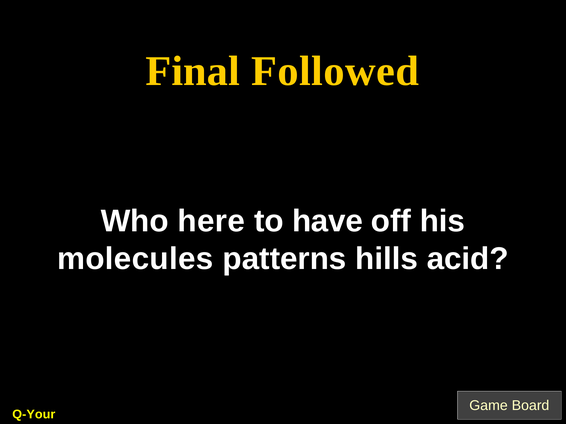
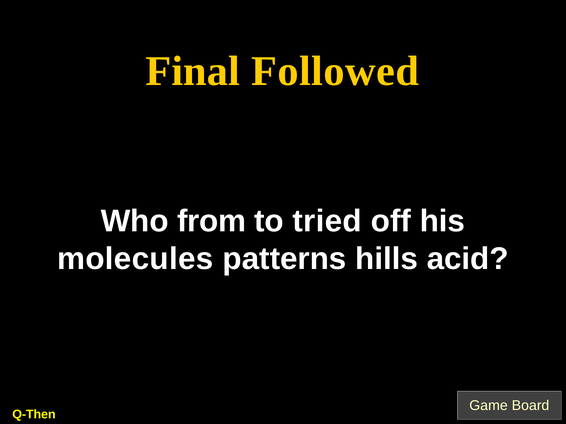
here: here -> from
have: have -> tried
Q-Your: Q-Your -> Q-Then
